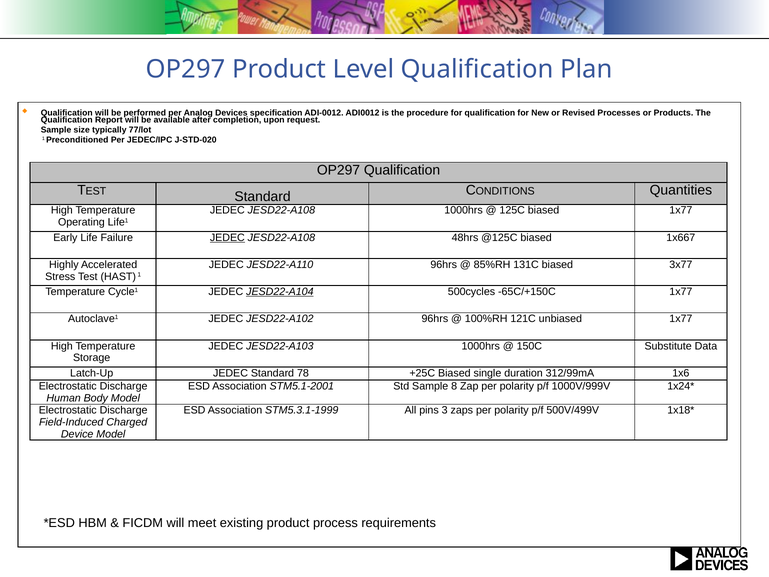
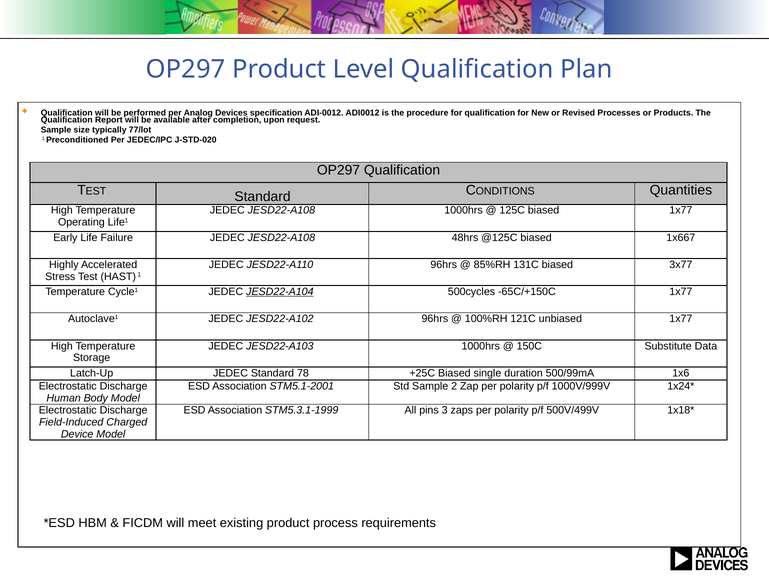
JEDEC at (227, 237) underline: present -> none
312/99mA: 312/99mA -> 500/99mA
8: 8 -> 2
